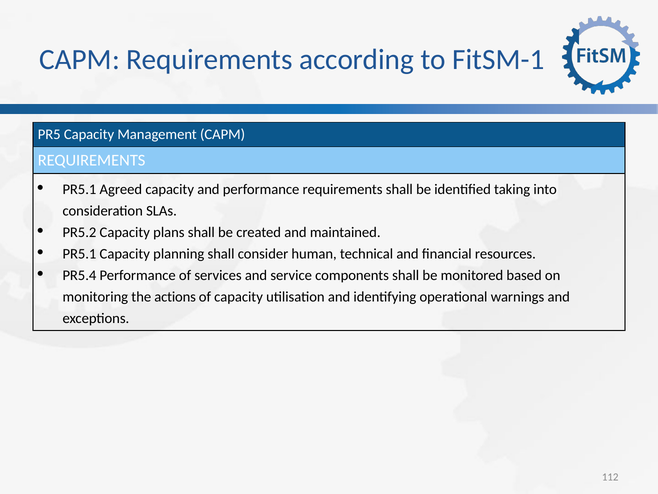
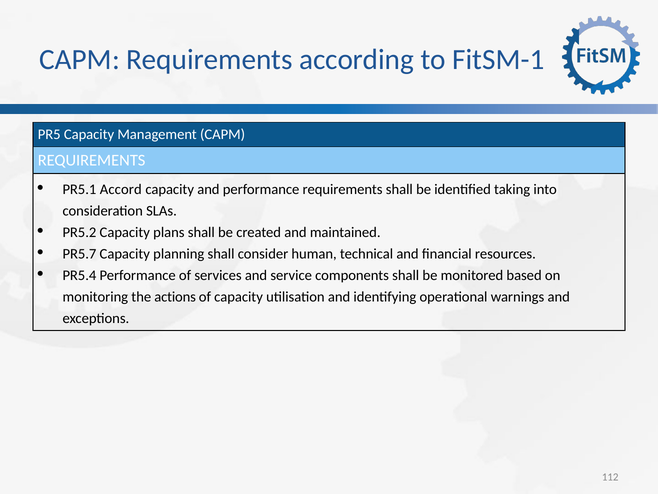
Agreed: Agreed -> Accord
PR5.1 at (79, 254): PR5.1 -> PR5.7
